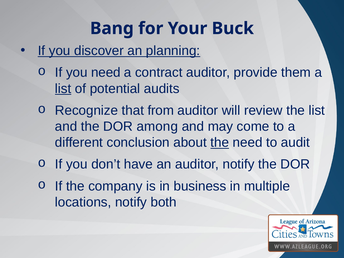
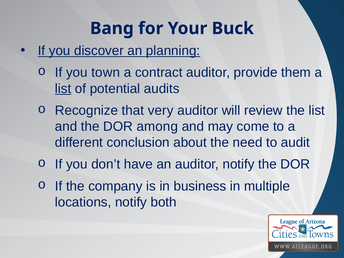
you need: need -> town
from: from -> very
the at (220, 143) underline: present -> none
